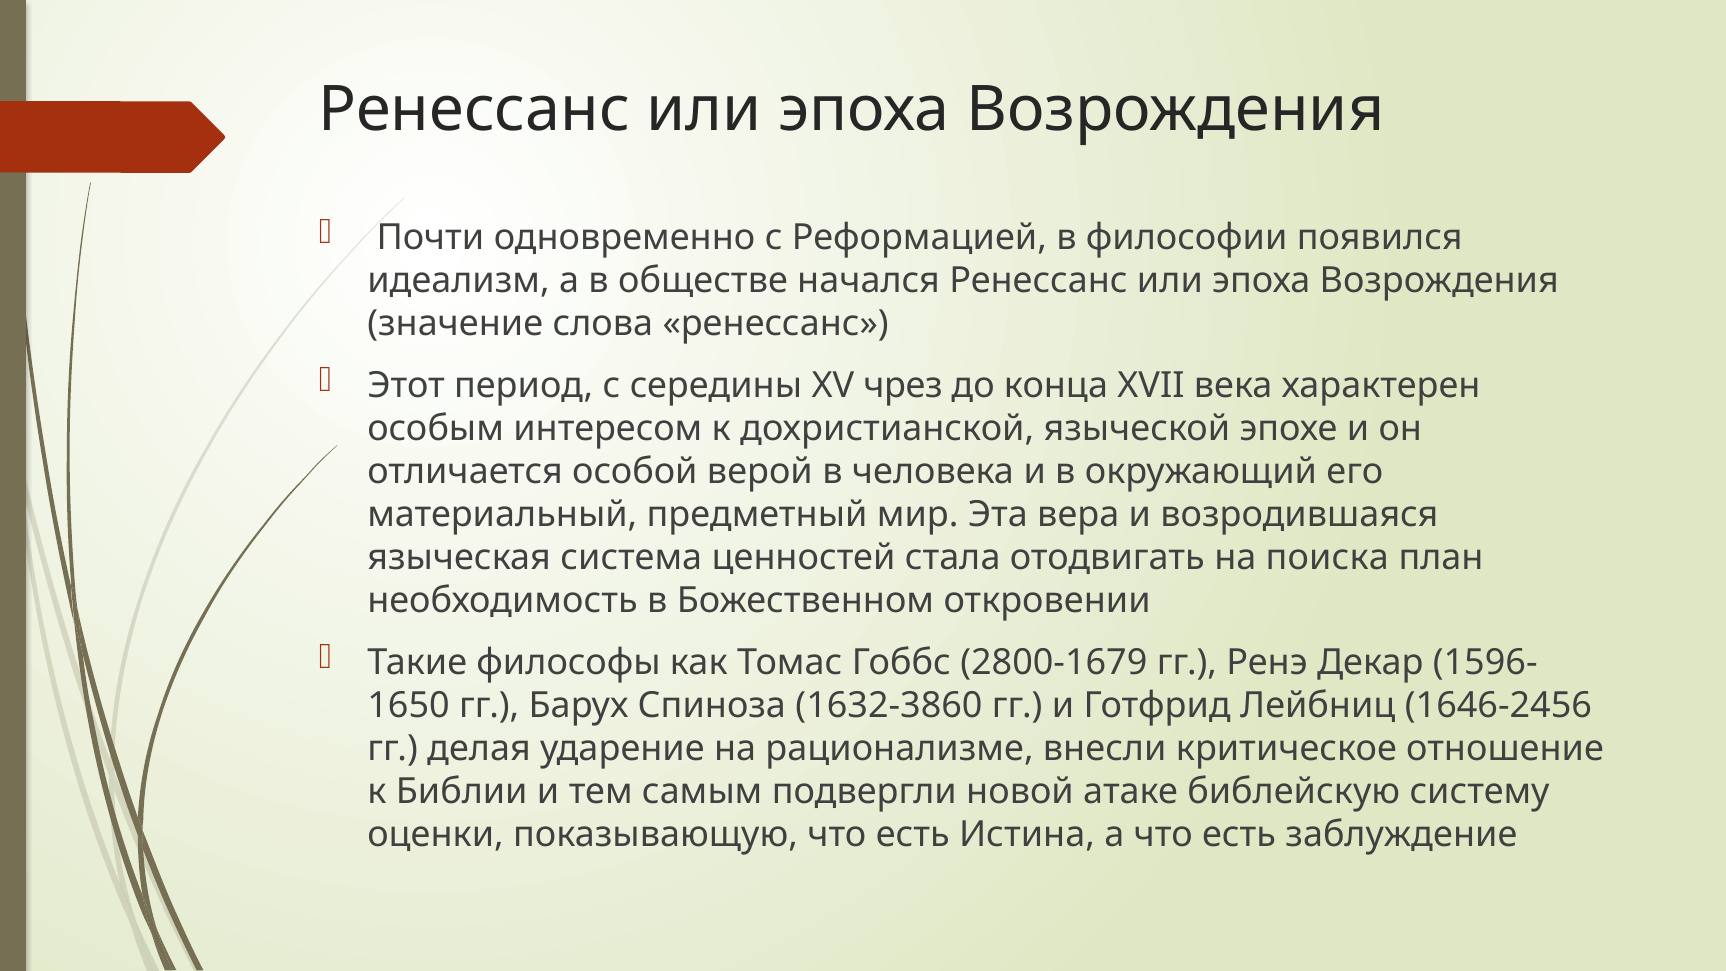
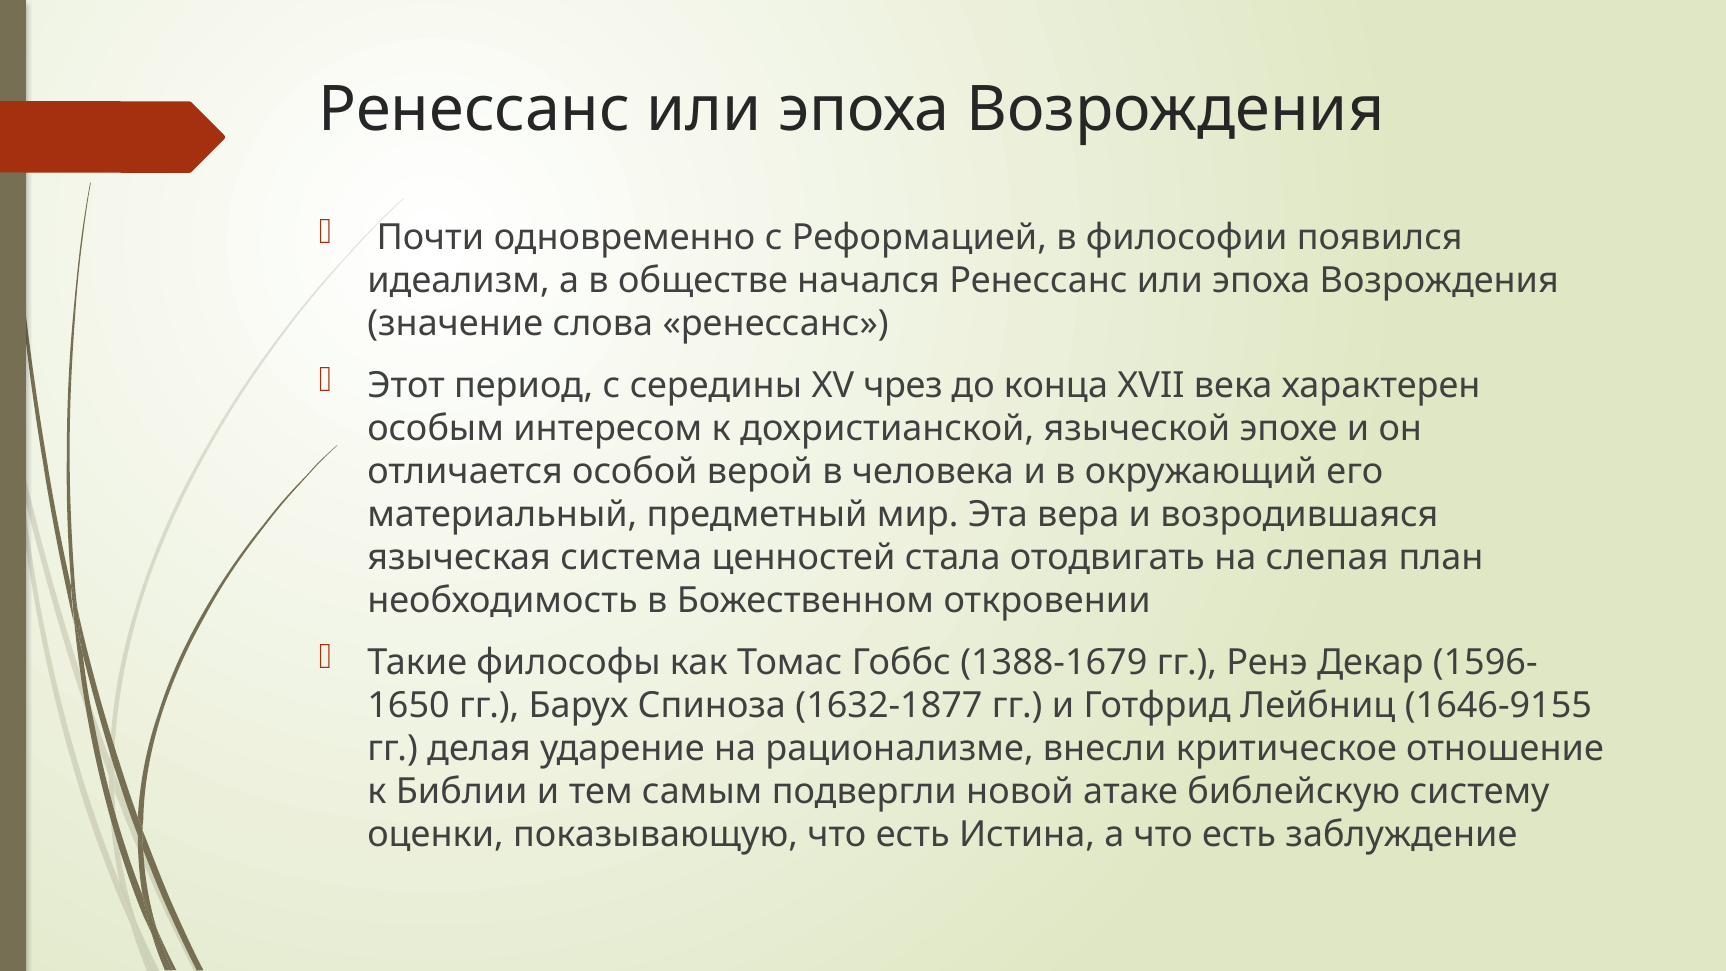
поиска: поиска -> слепая
2800-1679: 2800-1679 -> 1388-1679
1632-3860: 1632-3860 -> 1632-1877
1646-2456: 1646-2456 -> 1646-9155
